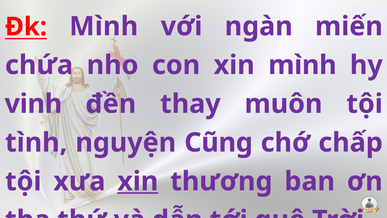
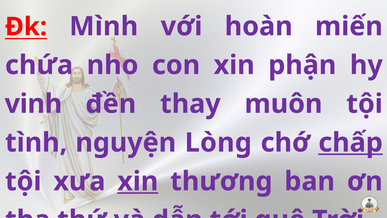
ngàn: ngàn -> hoàn
xin mình: mình -> phận
Cũng: Cũng -> Lòng
chấp underline: none -> present
